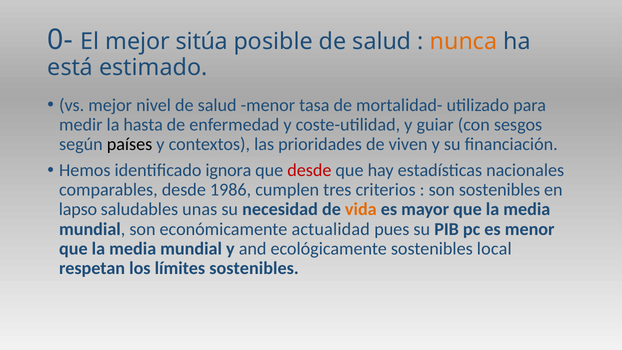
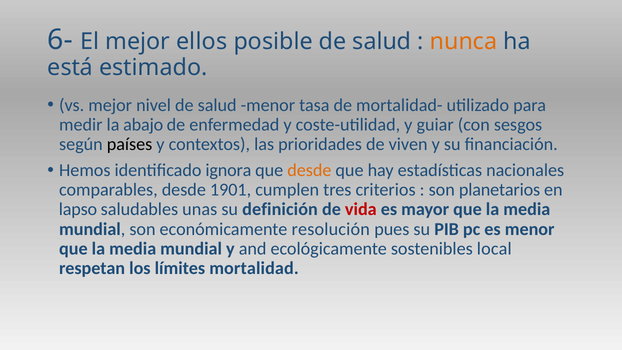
0-: 0- -> 6-
sitúa: sitúa -> ellos
hasta: hasta -> abajo
desde at (309, 170) colour: red -> orange
1986: 1986 -> 1901
son sostenibles: sostenibles -> planetarios
necesidad: necesidad -> definición
vida colour: orange -> red
actualidad: actualidad -> resolución
límites sostenibles: sostenibles -> mortalidad
